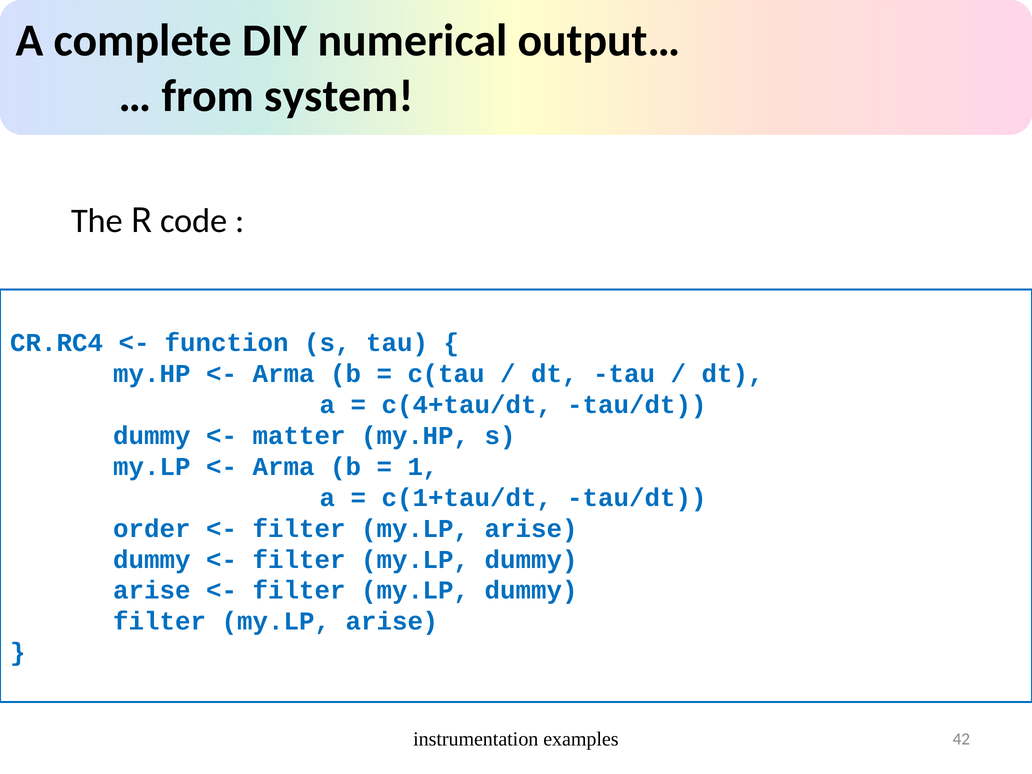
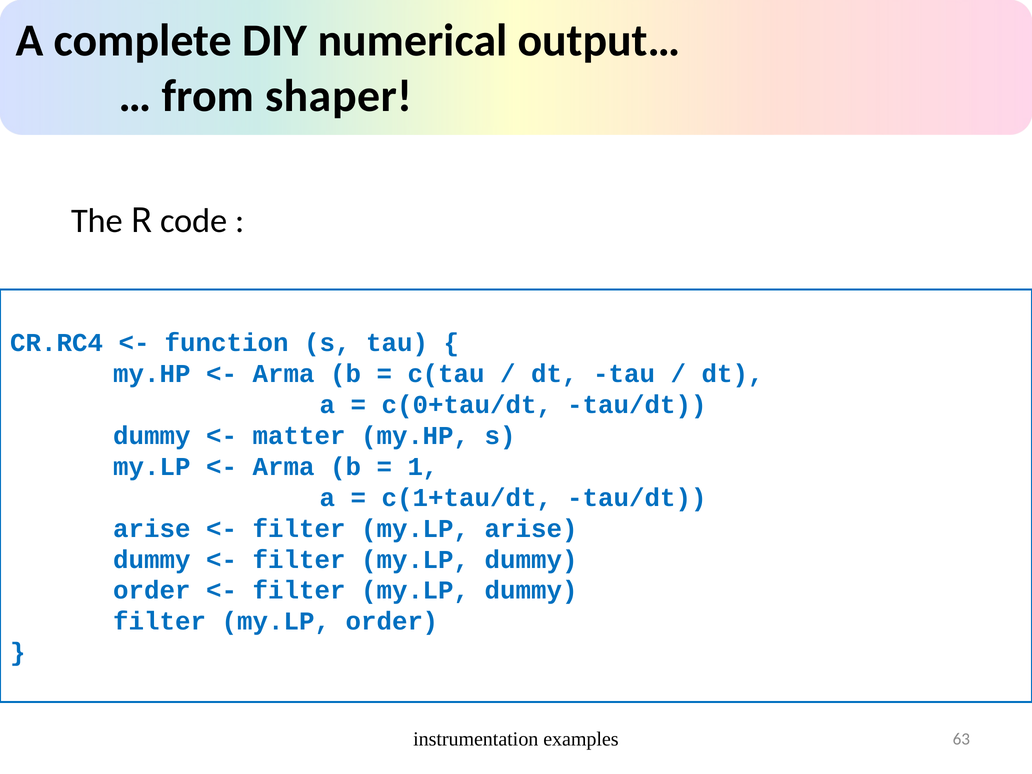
system: system -> shaper
c(4+tau/dt: c(4+tau/dt -> c(0+tau/dt
order at (152, 529): order -> arise
arise at (152, 590): arise -> order
arise at (392, 621): arise -> order
42: 42 -> 63
